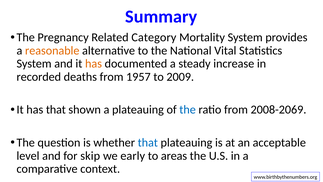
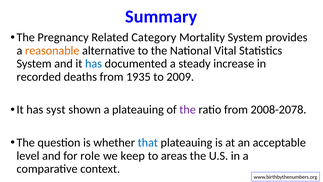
has at (94, 64) colour: orange -> blue
1957: 1957 -> 1935
has that: that -> syst
the at (188, 110) colour: blue -> purple
2008-2069: 2008-2069 -> 2008-2078
skip: skip -> role
early: early -> keep
